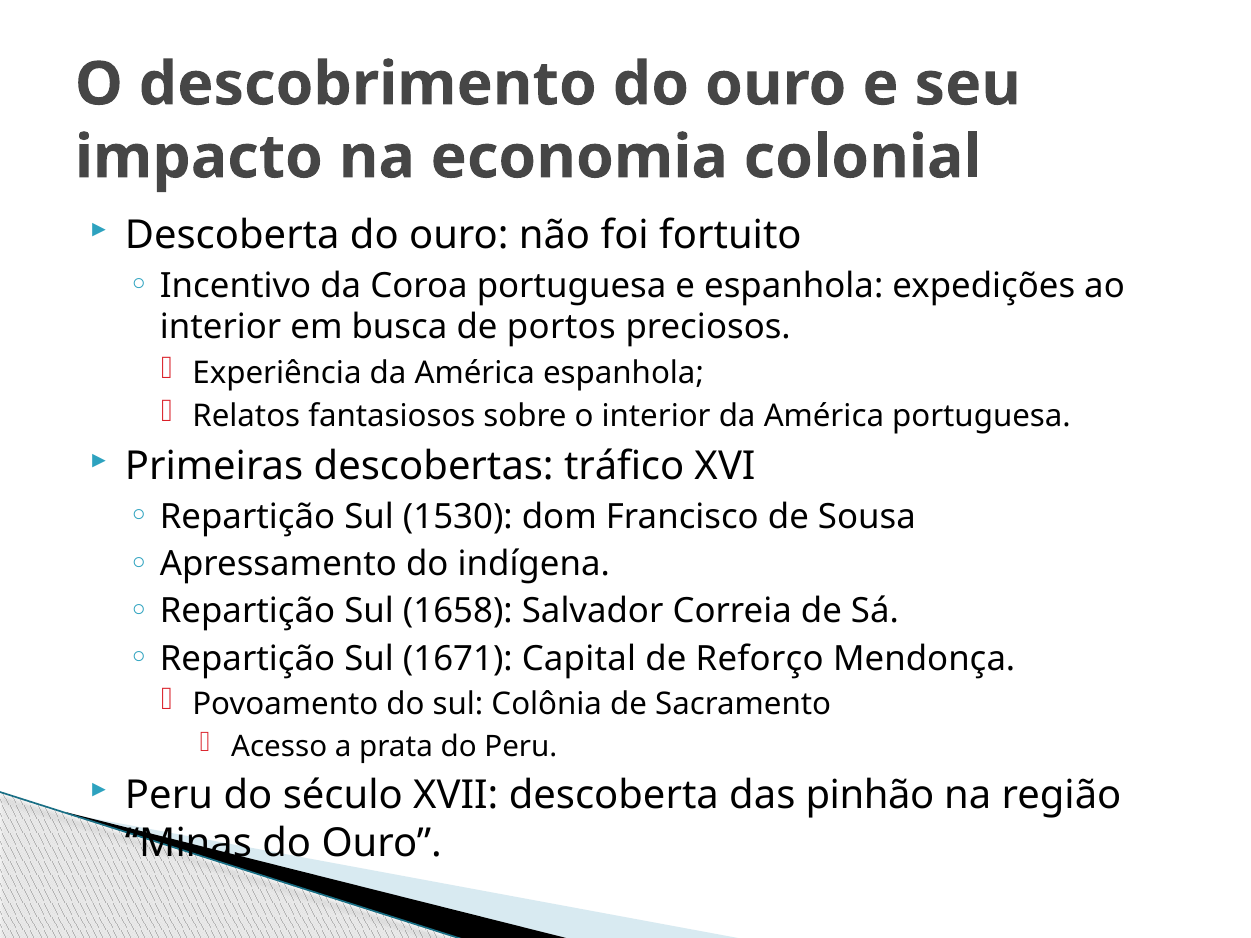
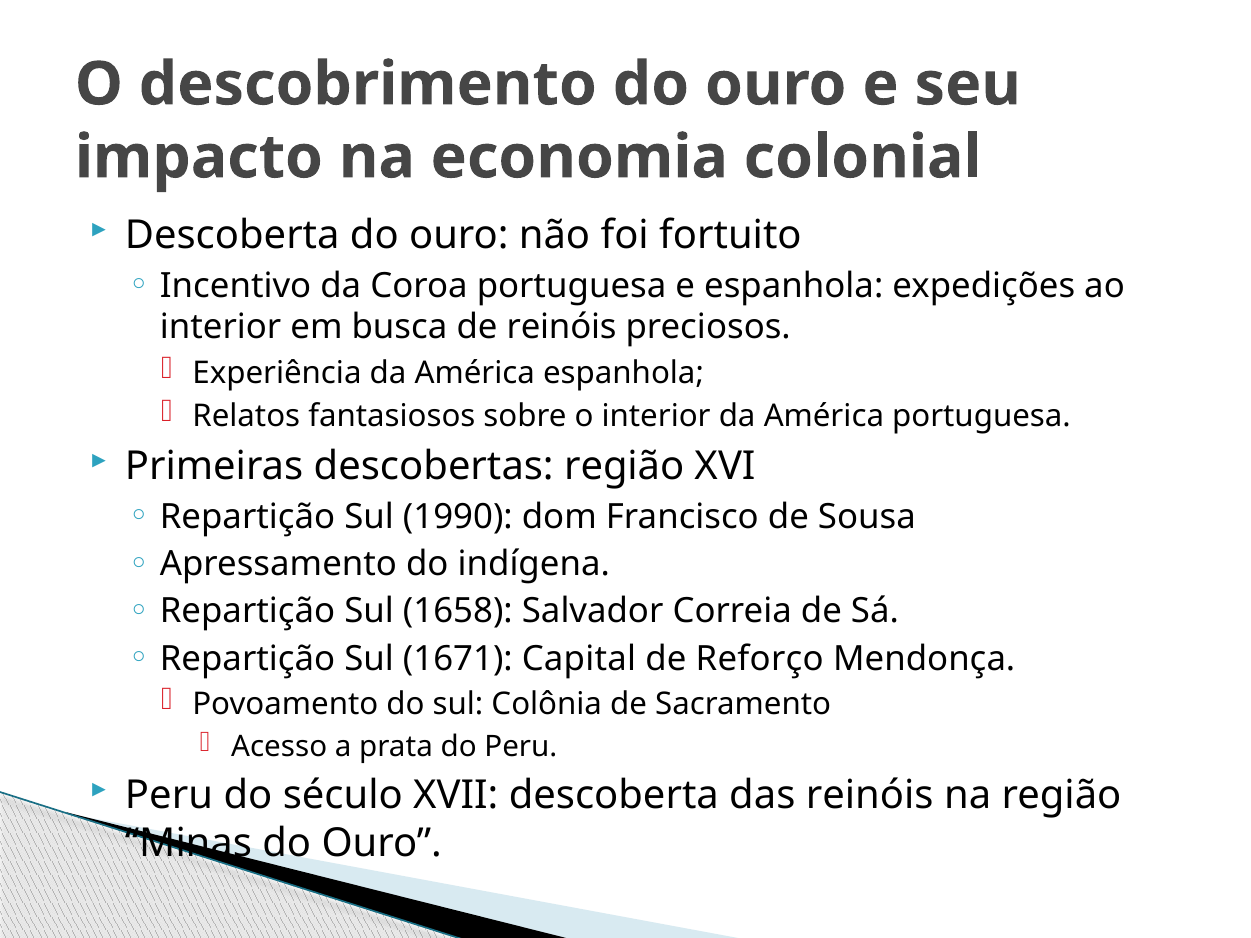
de portos: portos -> reinóis
descobertas tráfico: tráfico -> região
1530: 1530 -> 1990
das pinhão: pinhão -> reinóis
